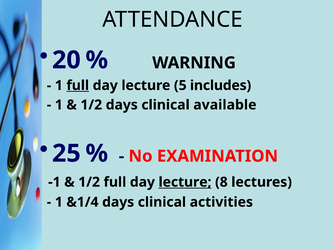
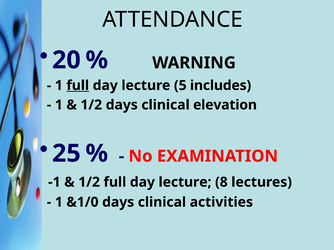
available: available -> elevation
lecture at (185, 182) underline: present -> none
&1/4: &1/4 -> &1/0
